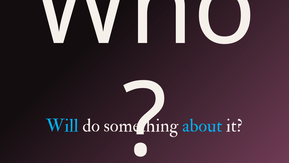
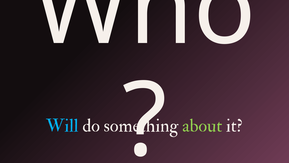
about colour: light blue -> light green
